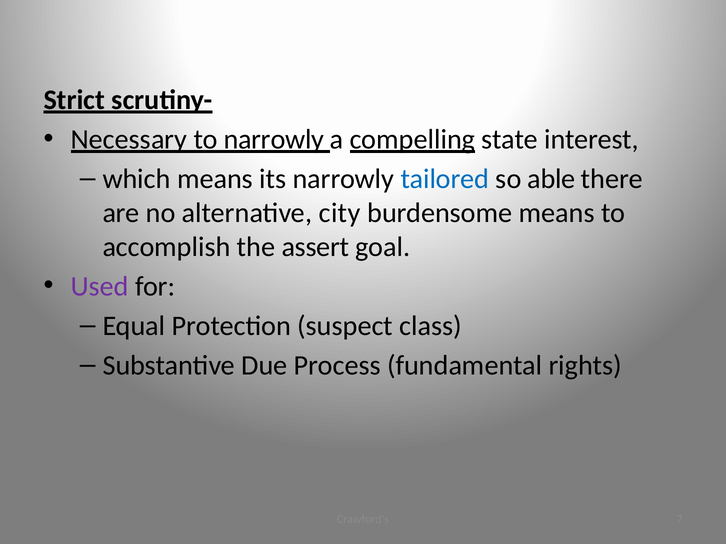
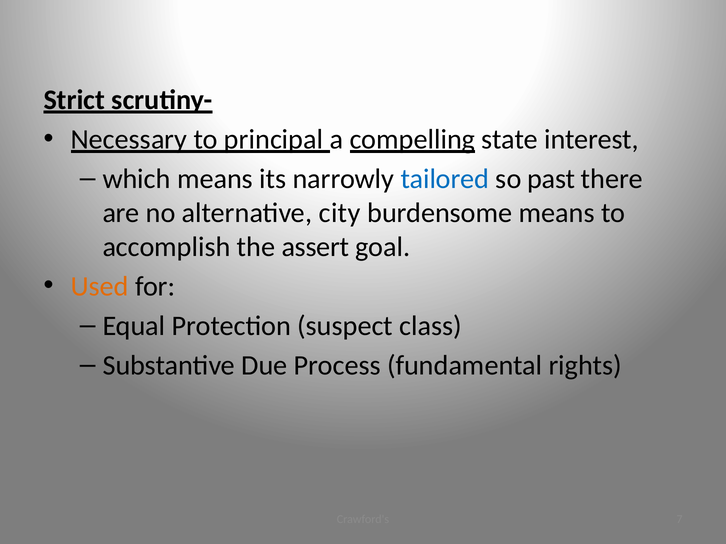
to narrowly: narrowly -> principal
able: able -> past
Used colour: purple -> orange
